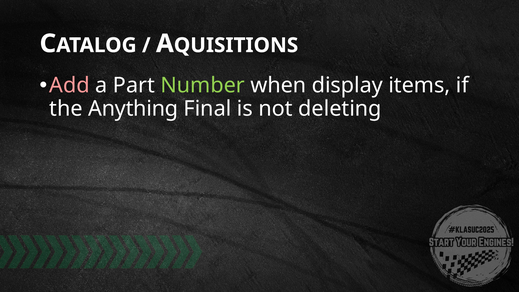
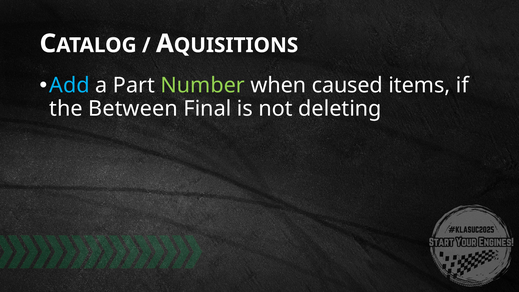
Add colour: pink -> light blue
display: display -> caused
Anything: Anything -> Between
